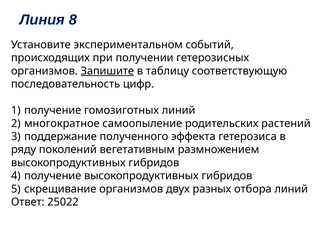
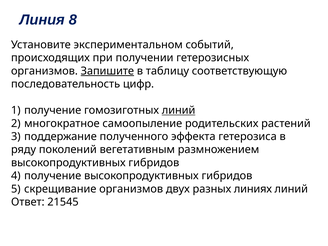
линий at (179, 110) underline: none -> present
отбора: отбора -> линиях
25022: 25022 -> 21545
